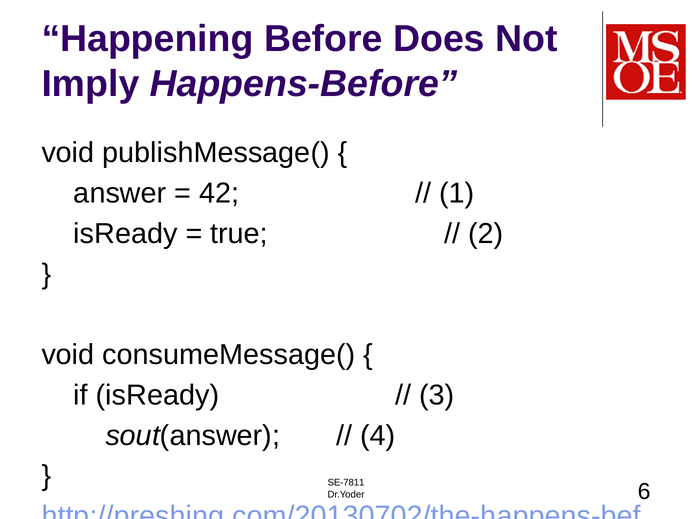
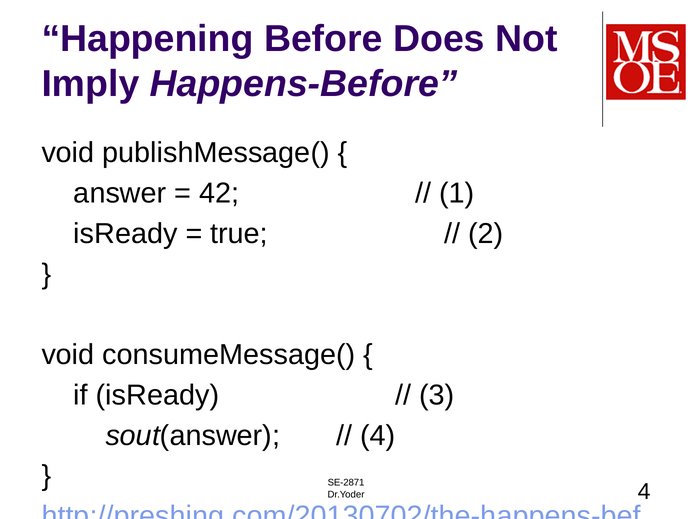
SE-7811: SE-7811 -> SE-2871
Dr.Yoder 6: 6 -> 4
